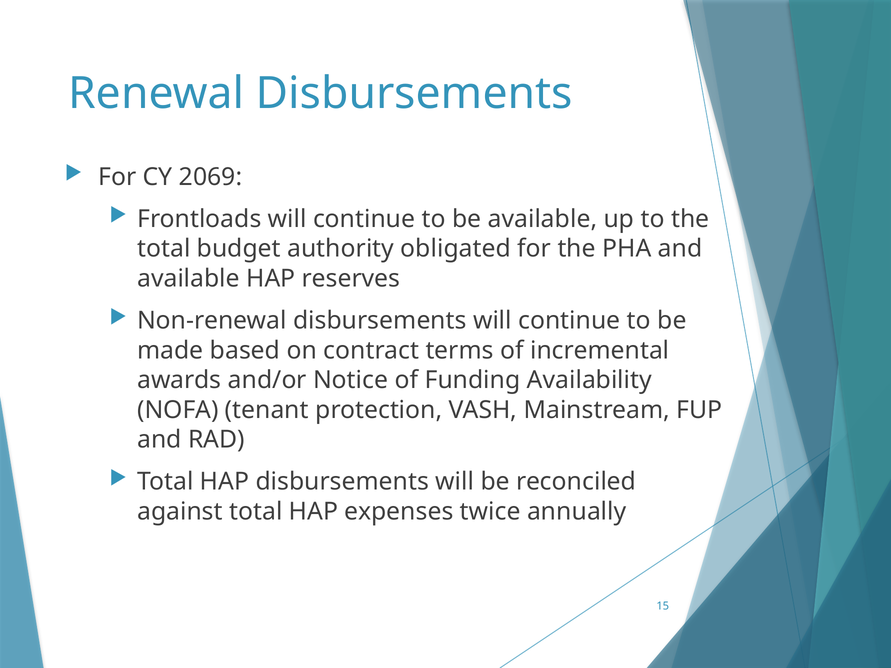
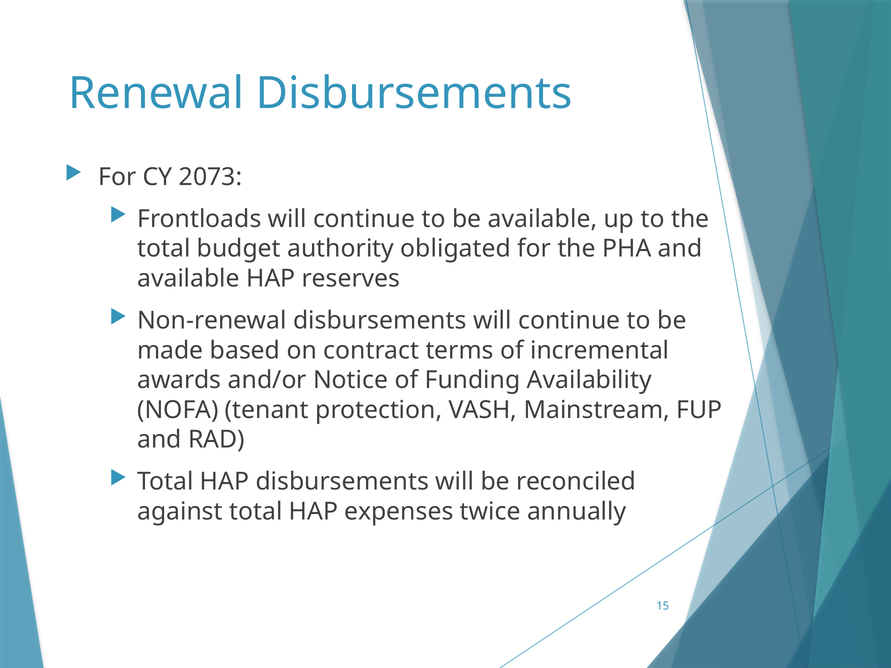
2069: 2069 -> 2073
